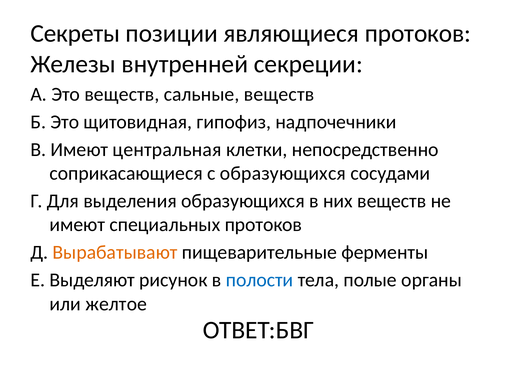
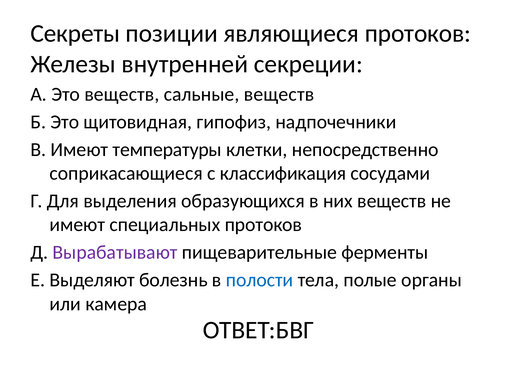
центральная: центральная -> температуры
с образующихся: образующихся -> классификация
Вырабатывают colour: orange -> purple
рисунок: рисунок -> болезнь
желтое: желтое -> камера
